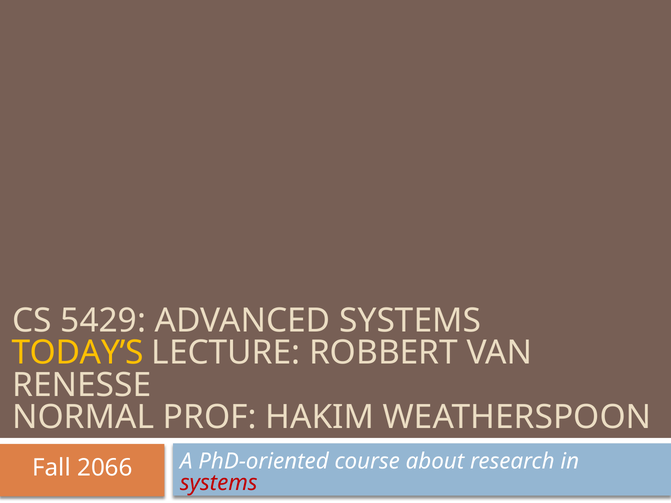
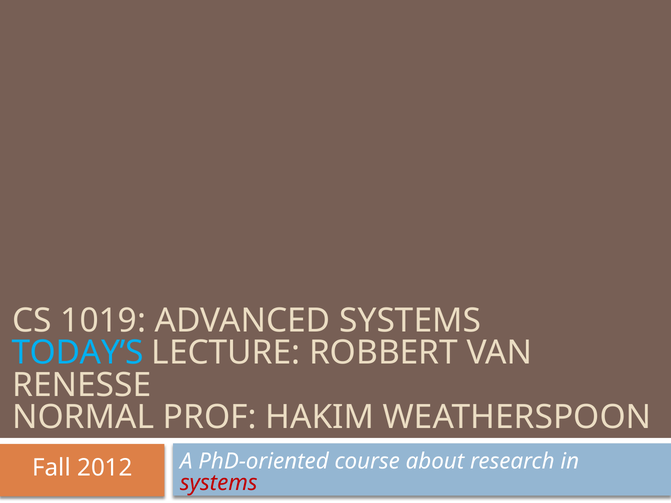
5429: 5429 -> 1019
TODAY’S colour: yellow -> light blue
2066: 2066 -> 2012
